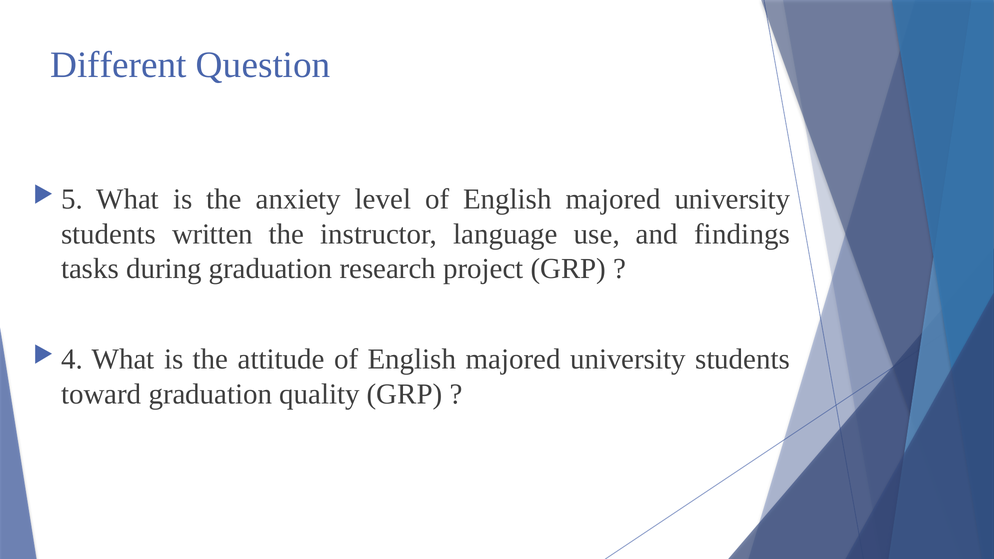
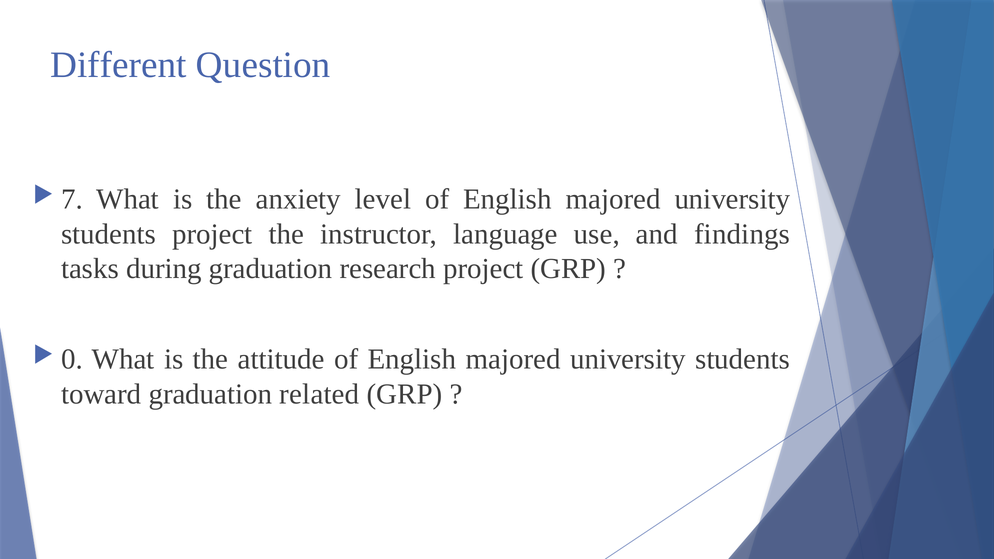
5: 5 -> 7
students written: written -> project
4: 4 -> 0
quality: quality -> related
